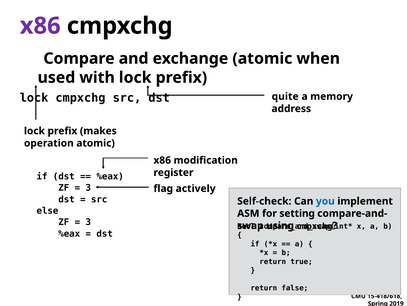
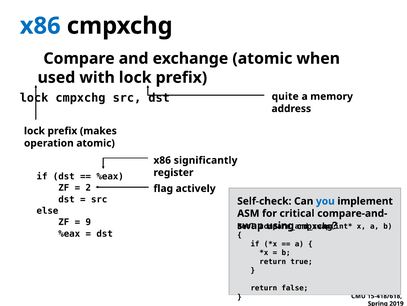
x86 at (40, 26) colour: purple -> blue
modification: modification -> significantly
3 at (88, 187): 3 -> 2
setting: setting -> critical
3 at (88, 222): 3 -> 9
